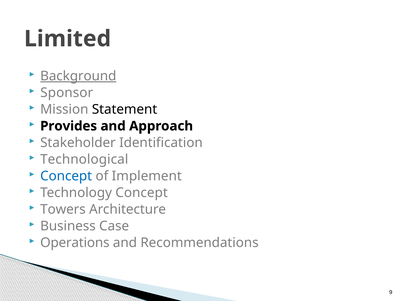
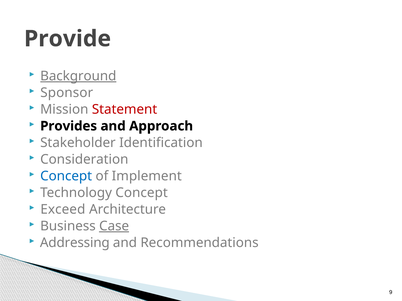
Limited: Limited -> Provide
Statement colour: black -> red
Technological: Technological -> Consideration
Towers: Towers -> Exceed
Case underline: none -> present
Operations: Operations -> Addressing
